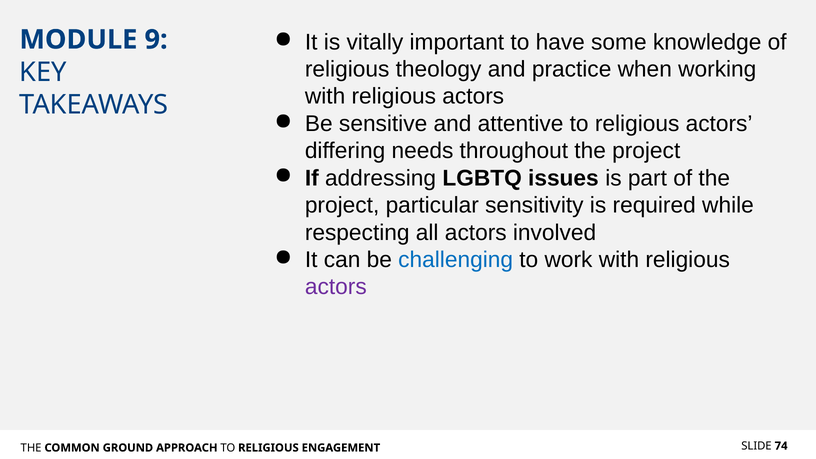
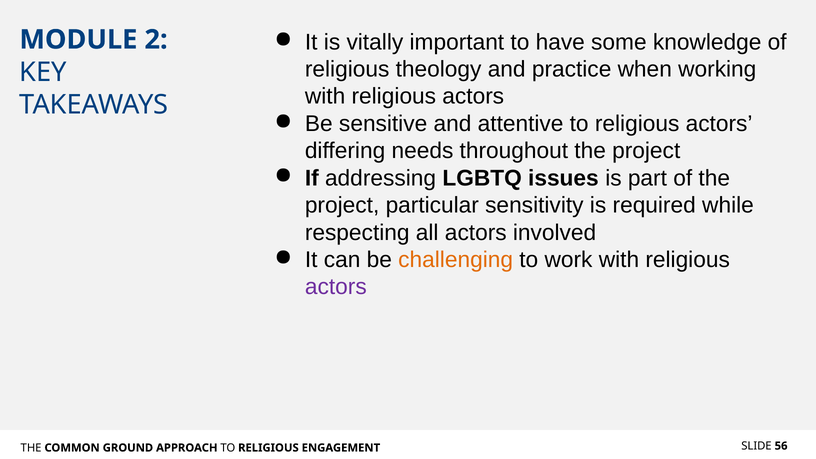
9: 9 -> 2
challenging colour: blue -> orange
74: 74 -> 56
